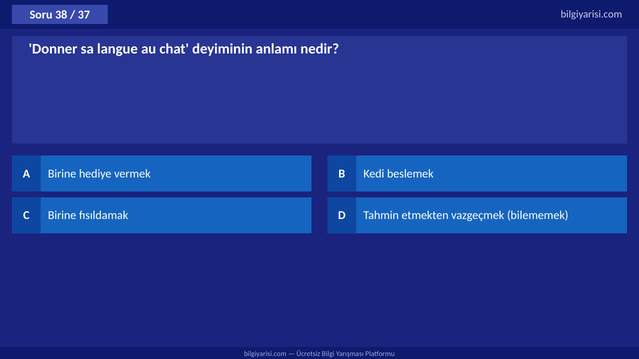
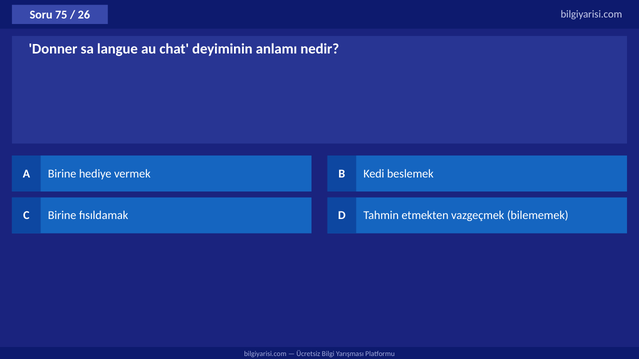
38: 38 -> 75
37: 37 -> 26
